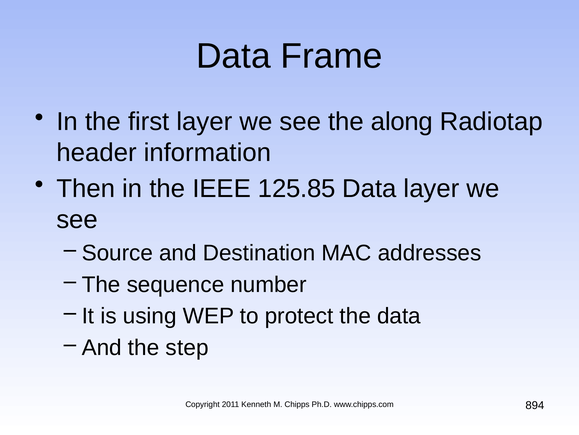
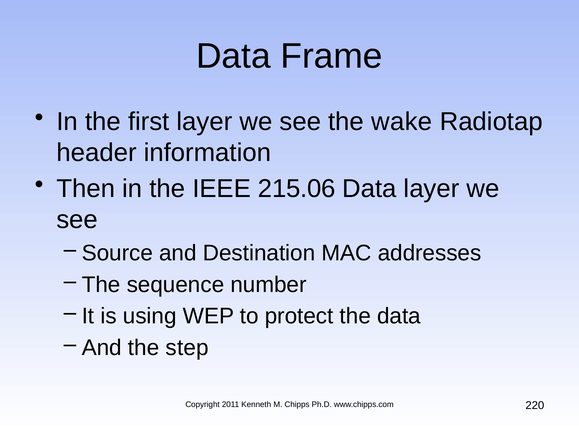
along: along -> wake
125.85: 125.85 -> 215.06
894: 894 -> 220
